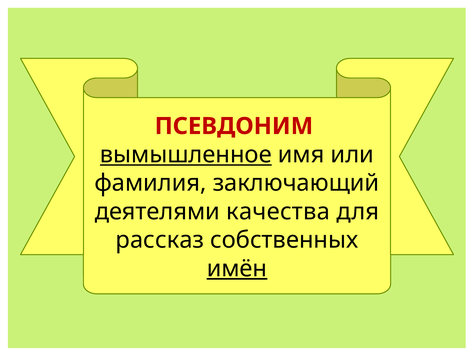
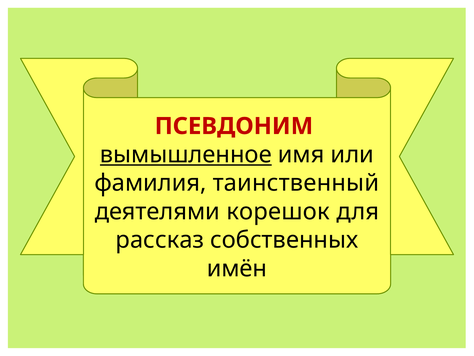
заключающий: заключающий -> таинственный
качества: качества -> корешок
имён underline: present -> none
